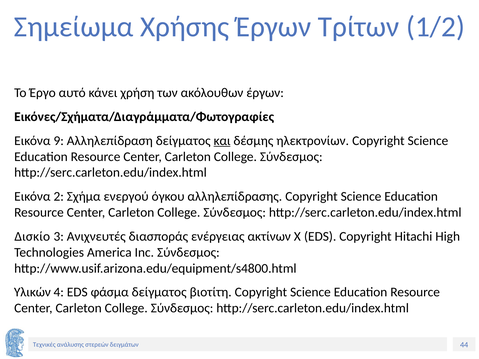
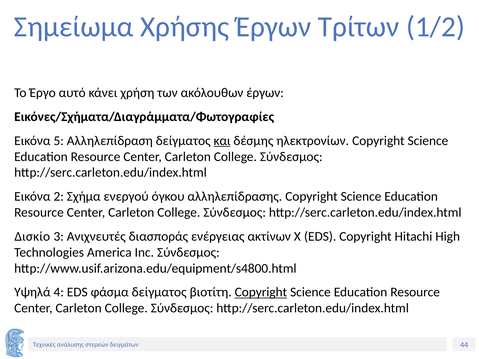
9: 9 -> 5
Υλικών: Υλικών -> Υψηλά
Copyright at (261, 292) underline: none -> present
